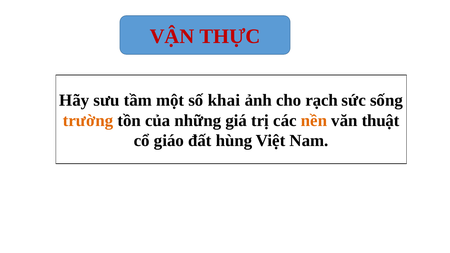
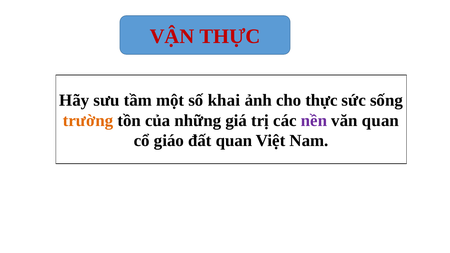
cho rạch: rạch -> thực
nền colour: orange -> purple
văn thuật: thuật -> quan
đất hùng: hùng -> quan
